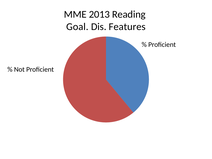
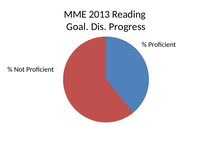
Features: Features -> Progress
